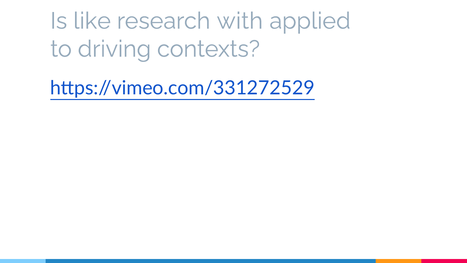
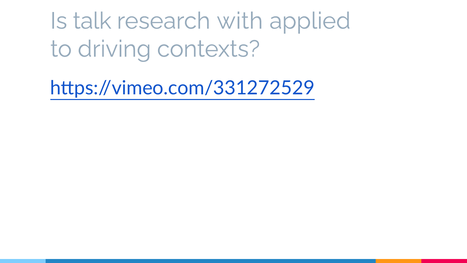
like: like -> talk
